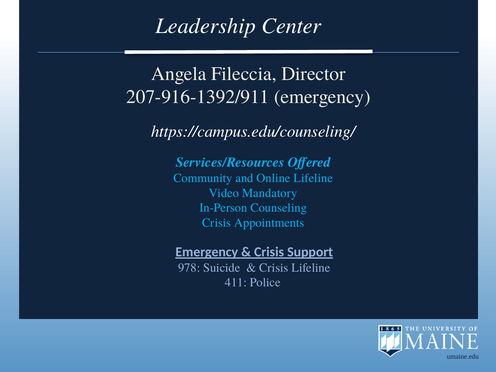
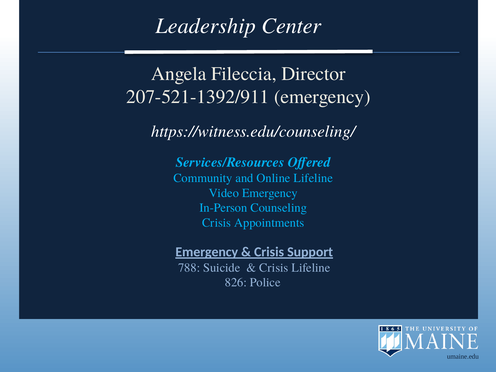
207-916-1392/911: 207-916-1392/911 -> 207-521-1392/911
https://campus.edu/counseling/: https://campus.edu/counseling/ -> https://witness.edu/counseling/
Mandatory at (270, 193): Mandatory -> Emergency
978: 978 -> 788
411: 411 -> 826
